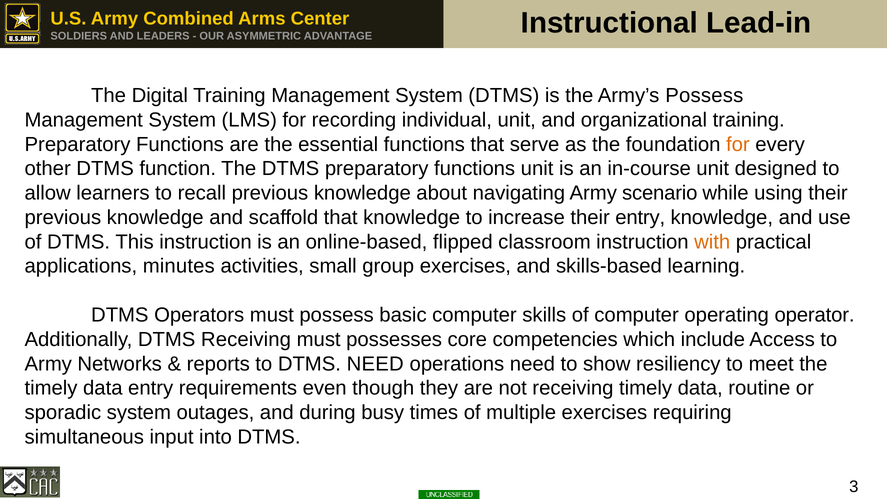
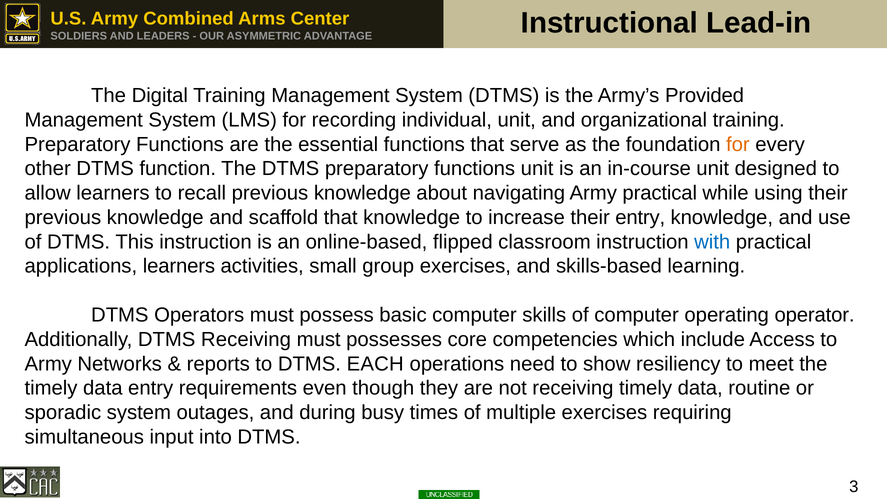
Army’s Possess: Possess -> Provided
Army scenario: scenario -> practical
with colour: orange -> blue
applications minutes: minutes -> learners
DTMS NEED: NEED -> EACH
